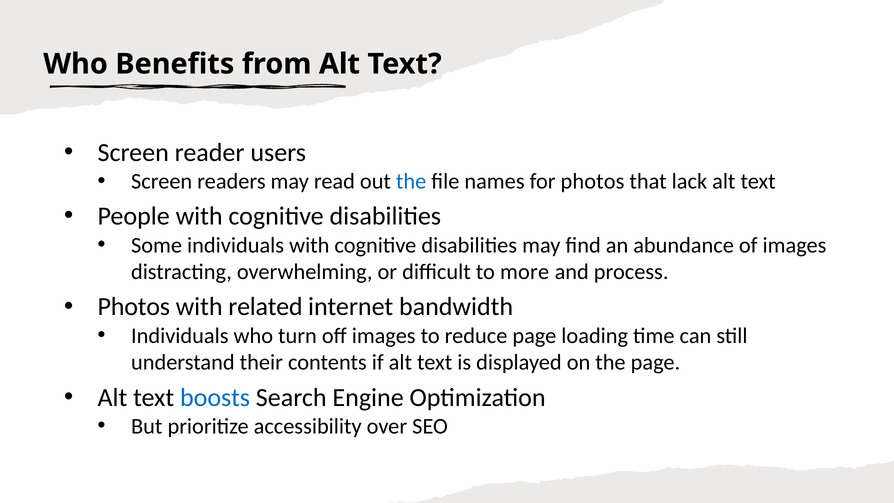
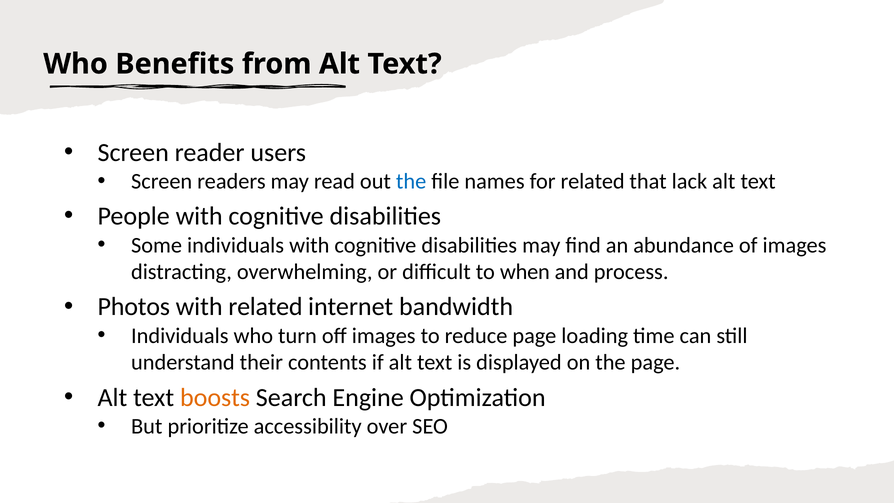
for photos: photos -> related
more: more -> when
boosts colour: blue -> orange
